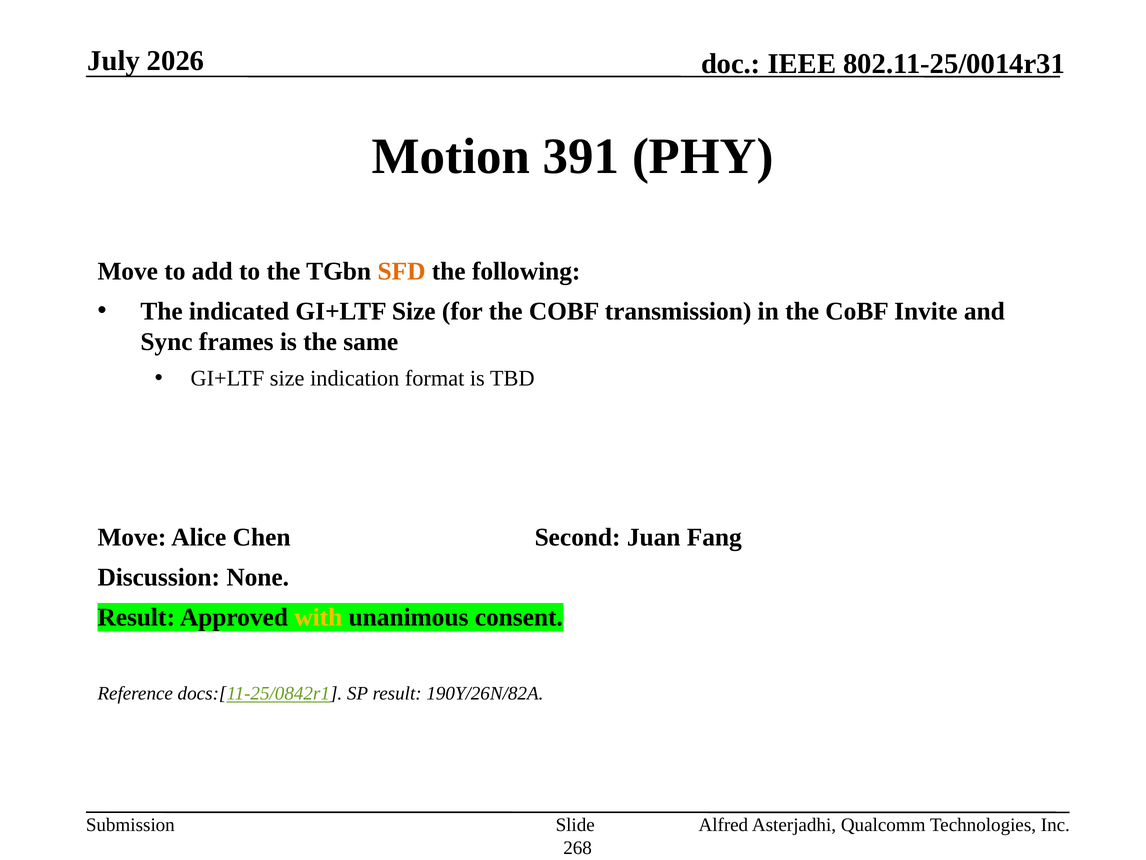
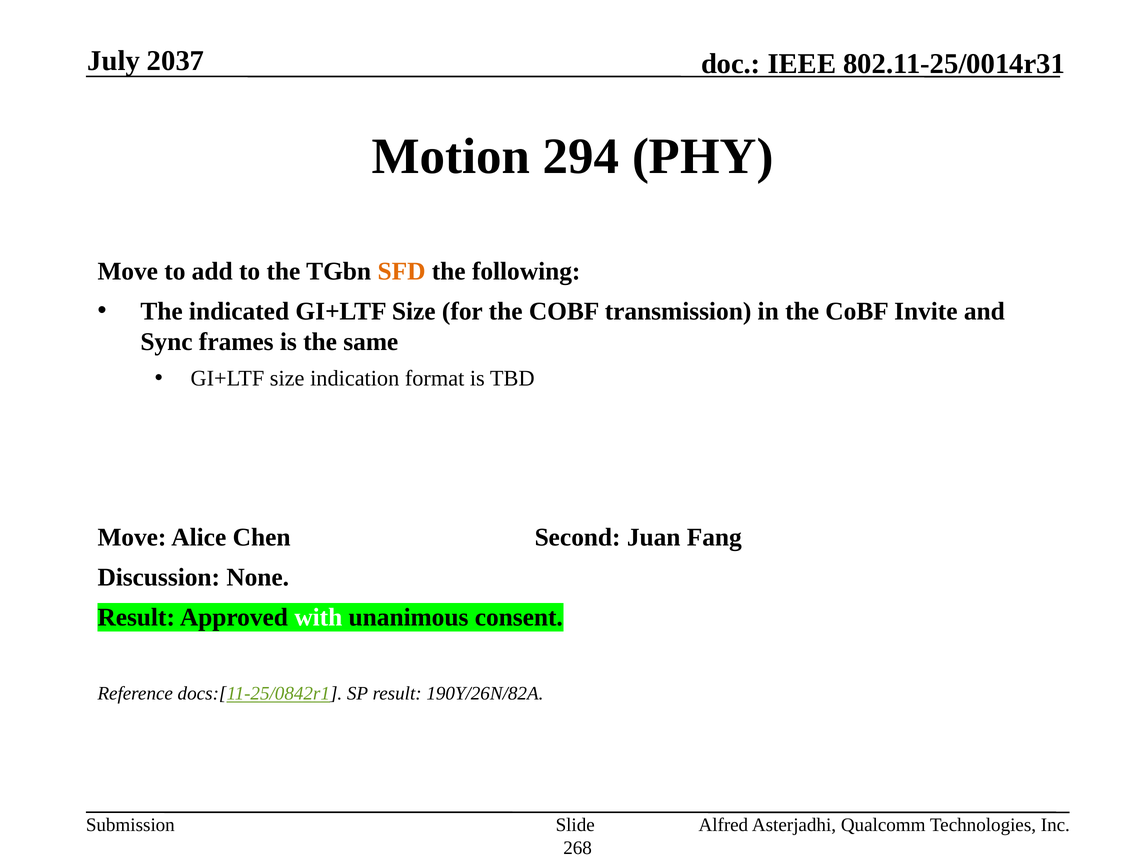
2026: 2026 -> 2037
391: 391 -> 294
with colour: yellow -> white
